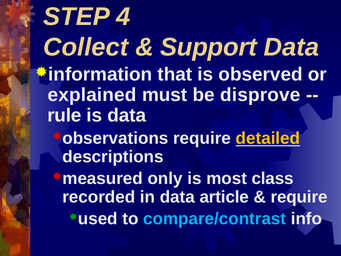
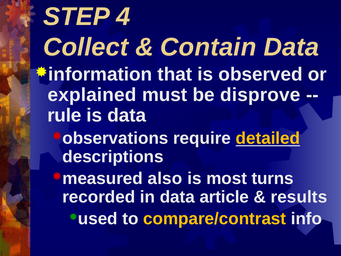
Support: Support -> Contain
only: only -> also
class: class -> turns
require at (299, 197): require -> results
compare/contrast colour: light blue -> yellow
